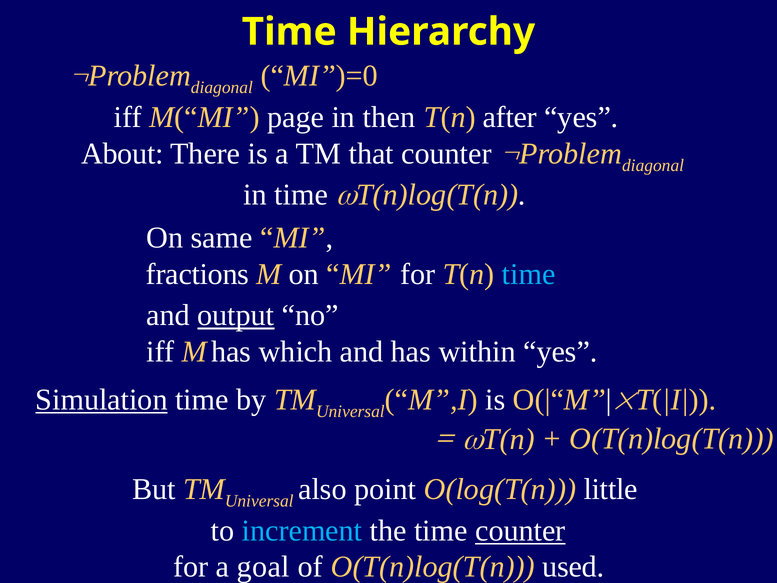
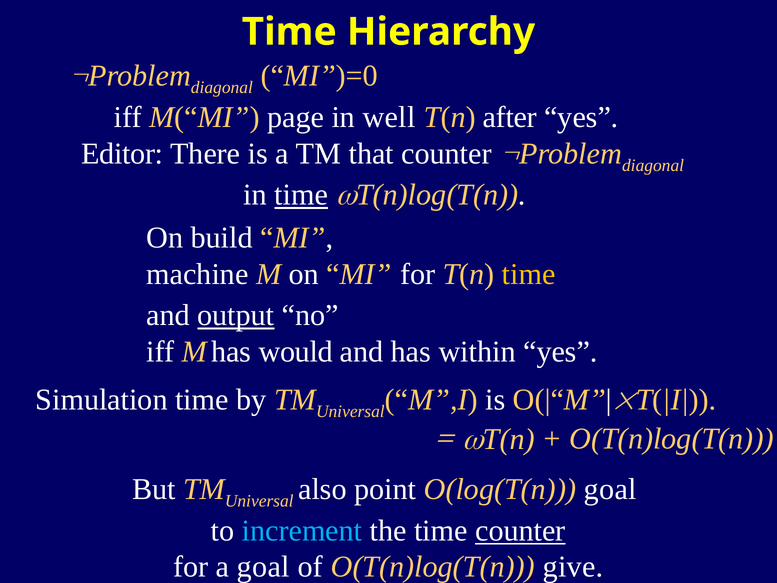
then: then -> well
About: About -> Editor
time at (301, 195) underline: none -> present
same: same -> build
fractions: fractions -> machine
time at (529, 274) colour: light blue -> yellow
which: which -> would
Simulation underline: present -> none
O(log(T(n little: little -> goal
used: used -> give
